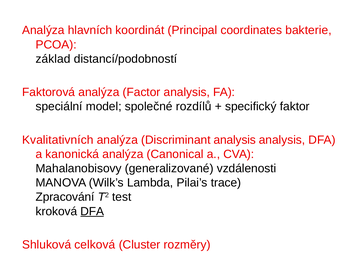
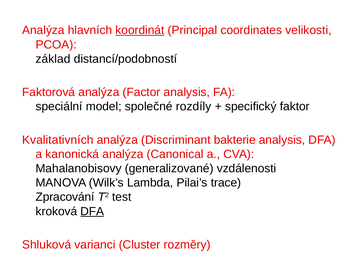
koordinát underline: none -> present
bakterie: bakterie -> velikosti
rozdílů: rozdílů -> rozdíly
Discriminant analysis: analysis -> bakterie
celková: celková -> varianci
